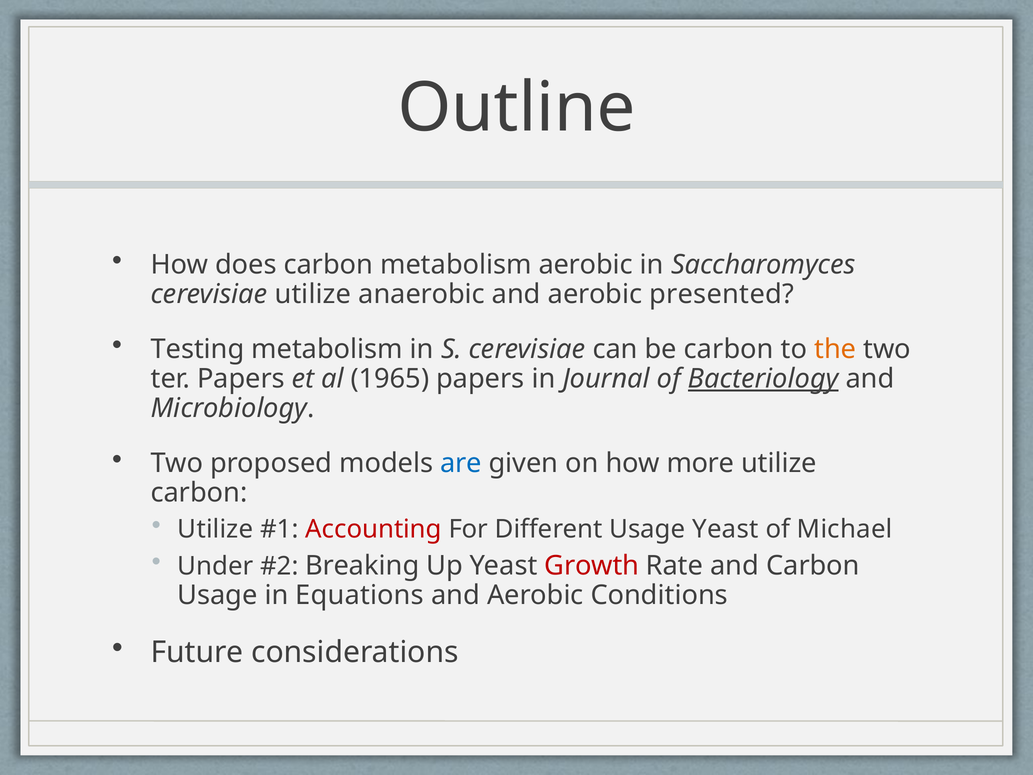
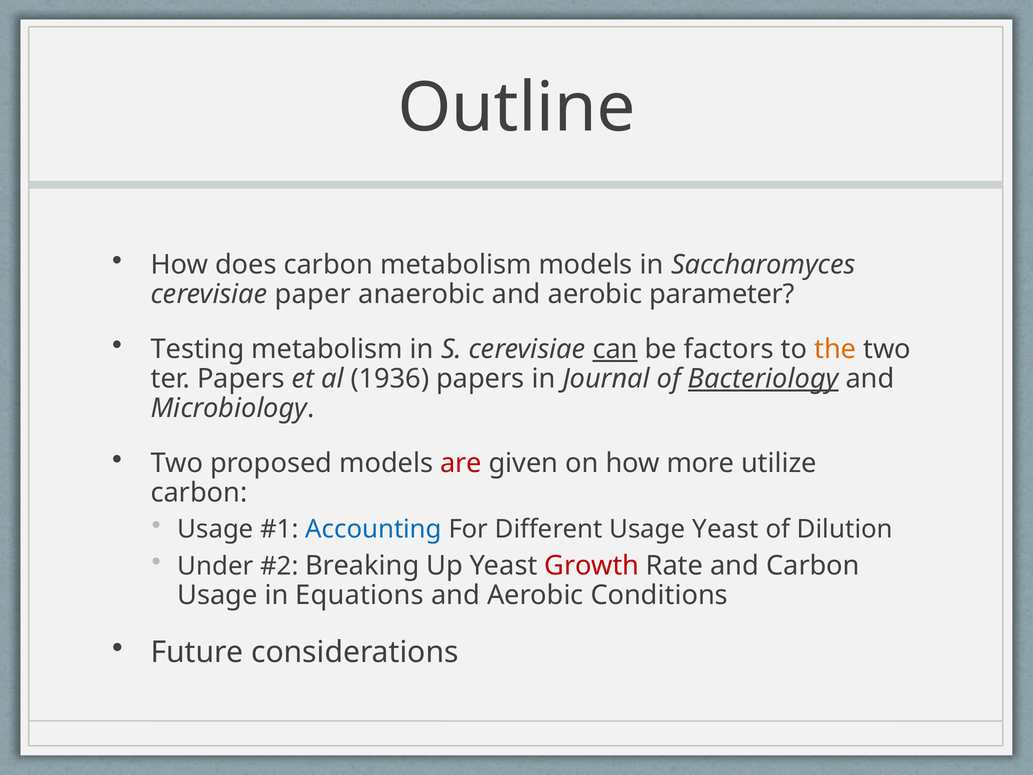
metabolism aerobic: aerobic -> models
cerevisiae utilize: utilize -> paper
presented: presented -> parameter
can underline: none -> present
be carbon: carbon -> factors
1965: 1965 -> 1936
are colour: blue -> red
Utilize at (215, 529): Utilize -> Usage
Accounting colour: red -> blue
Michael: Michael -> Dilution
